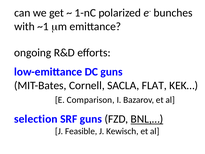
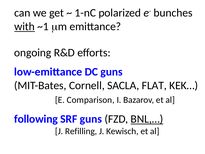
with underline: none -> present
selection: selection -> following
Feasible: Feasible -> Refilling
